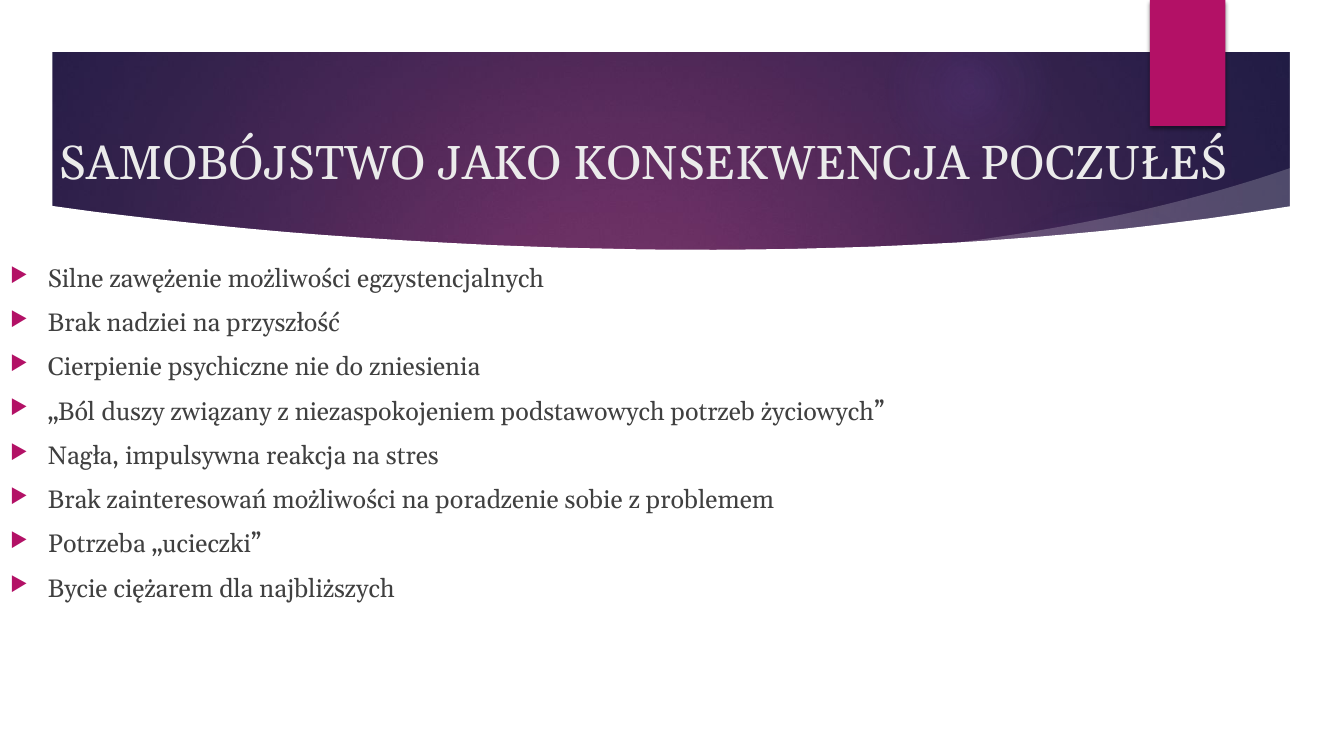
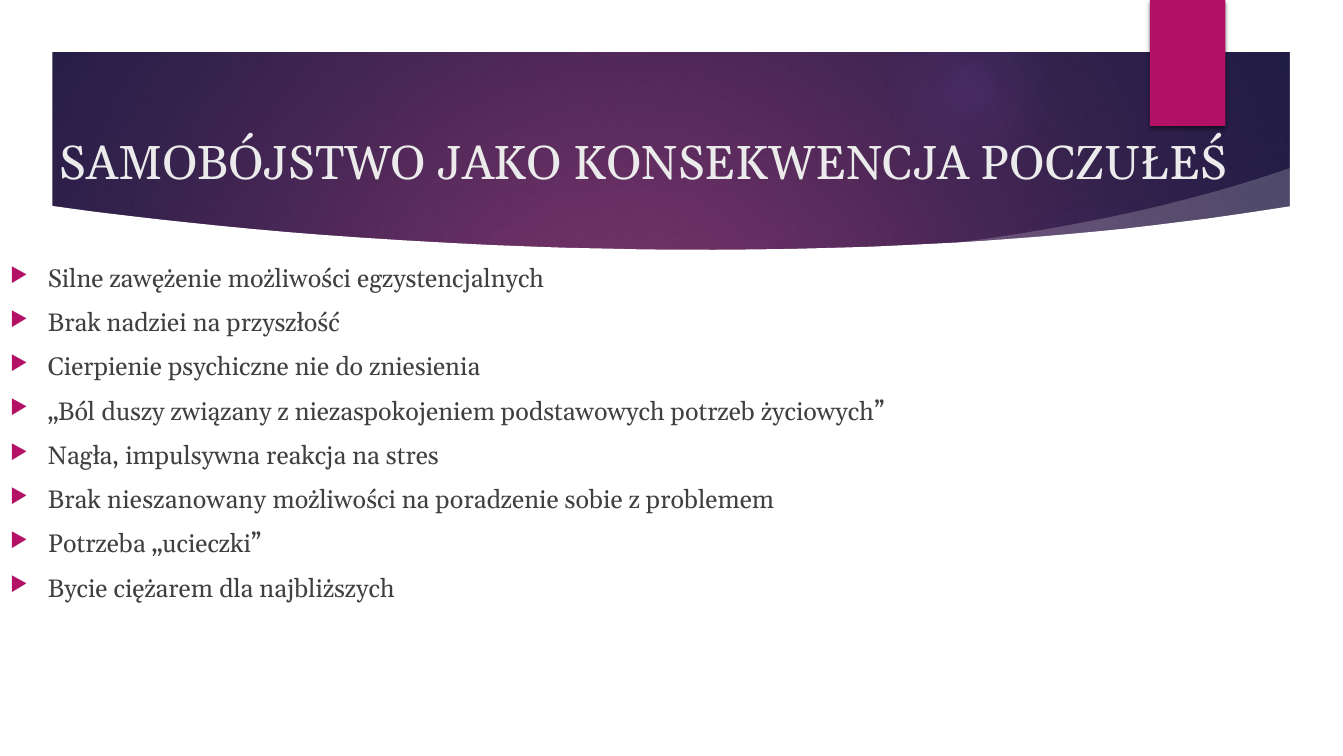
zainteresowań: zainteresowań -> nieszanowany
